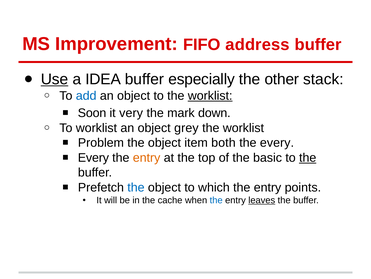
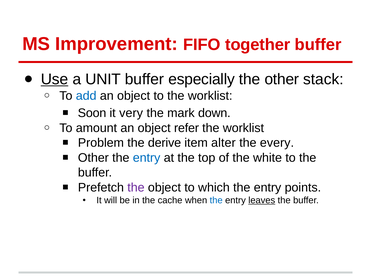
address: address -> together
IDEA: IDEA -> UNIT
worklist at (210, 95) underline: present -> none
To worklist: worklist -> amount
grey: grey -> refer
object at (164, 142): object -> derive
both: both -> alter
Every at (93, 157): Every -> Other
entry at (147, 157) colour: orange -> blue
basic: basic -> white
the at (308, 157) underline: present -> none
the at (136, 187) colour: blue -> purple
